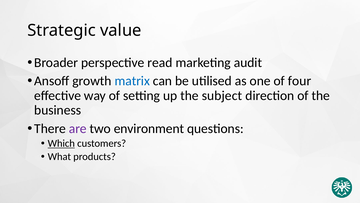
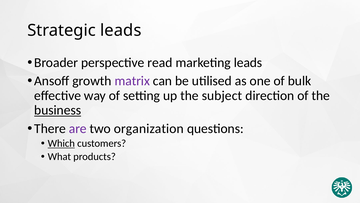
Strategic value: value -> leads
marketing audit: audit -> leads
matrix colour: blue -> purple
four: four -> bulk
business underline: none -> present
environment: environment -> organization
